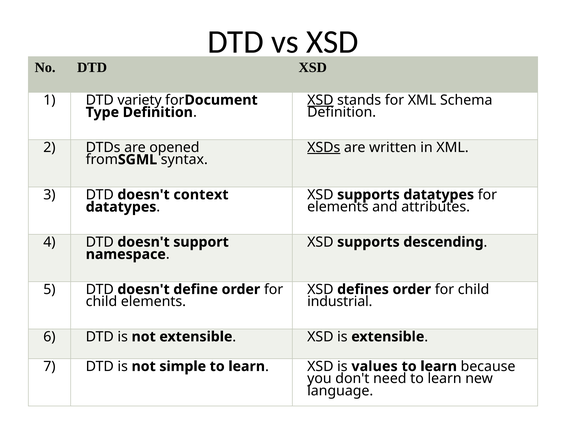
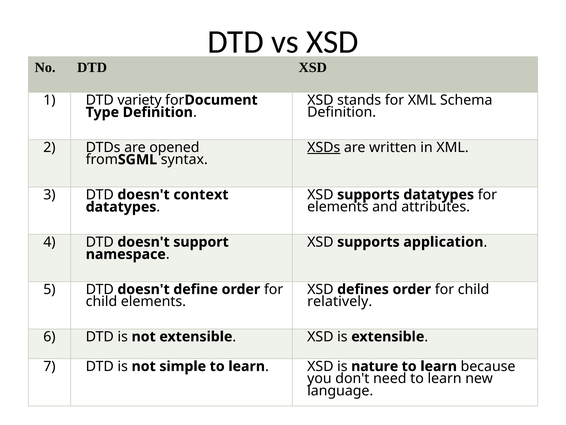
XSD at (320, 100) underline: present -> none
descending: descending -> application
industrial: industrial -> relatively
values: values -> nature
